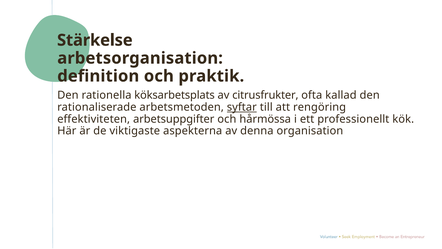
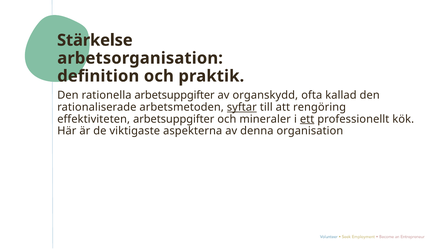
rationella köksarbetsplats: köksarbetsplats -> arbetsuppgifter
citrusfrukter: citrusfrukter -> organskydd
hårmössa: hårmössa -> mineraler
ett underline: none -> present
